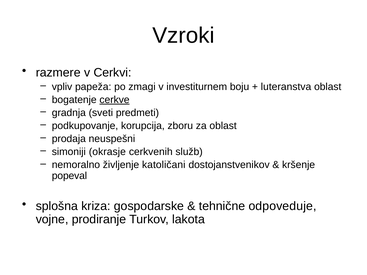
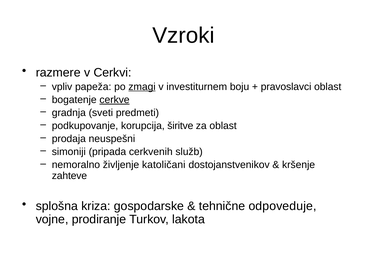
zmagi underline: none -> present
luteranstva: luteranstva -> pravoslavci
zboru: zboru -> širitve
okrasje: okrasje -> pripada
popeval: popeval -> zahteve
